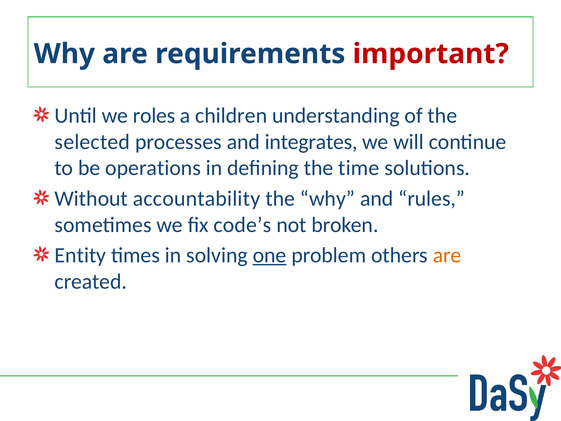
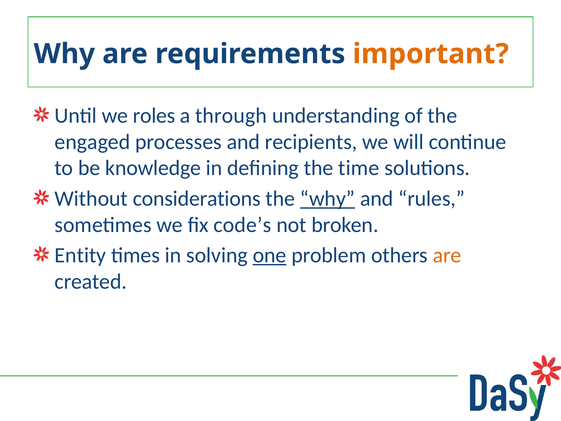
important colour: red -> orange
children: children -> through
selected: selected -> engaged
integrates: integrates -> recipients
operations: operations -> knowledge
accountability: accountability -> considerations
why at (327, 199) underline: none -> present
